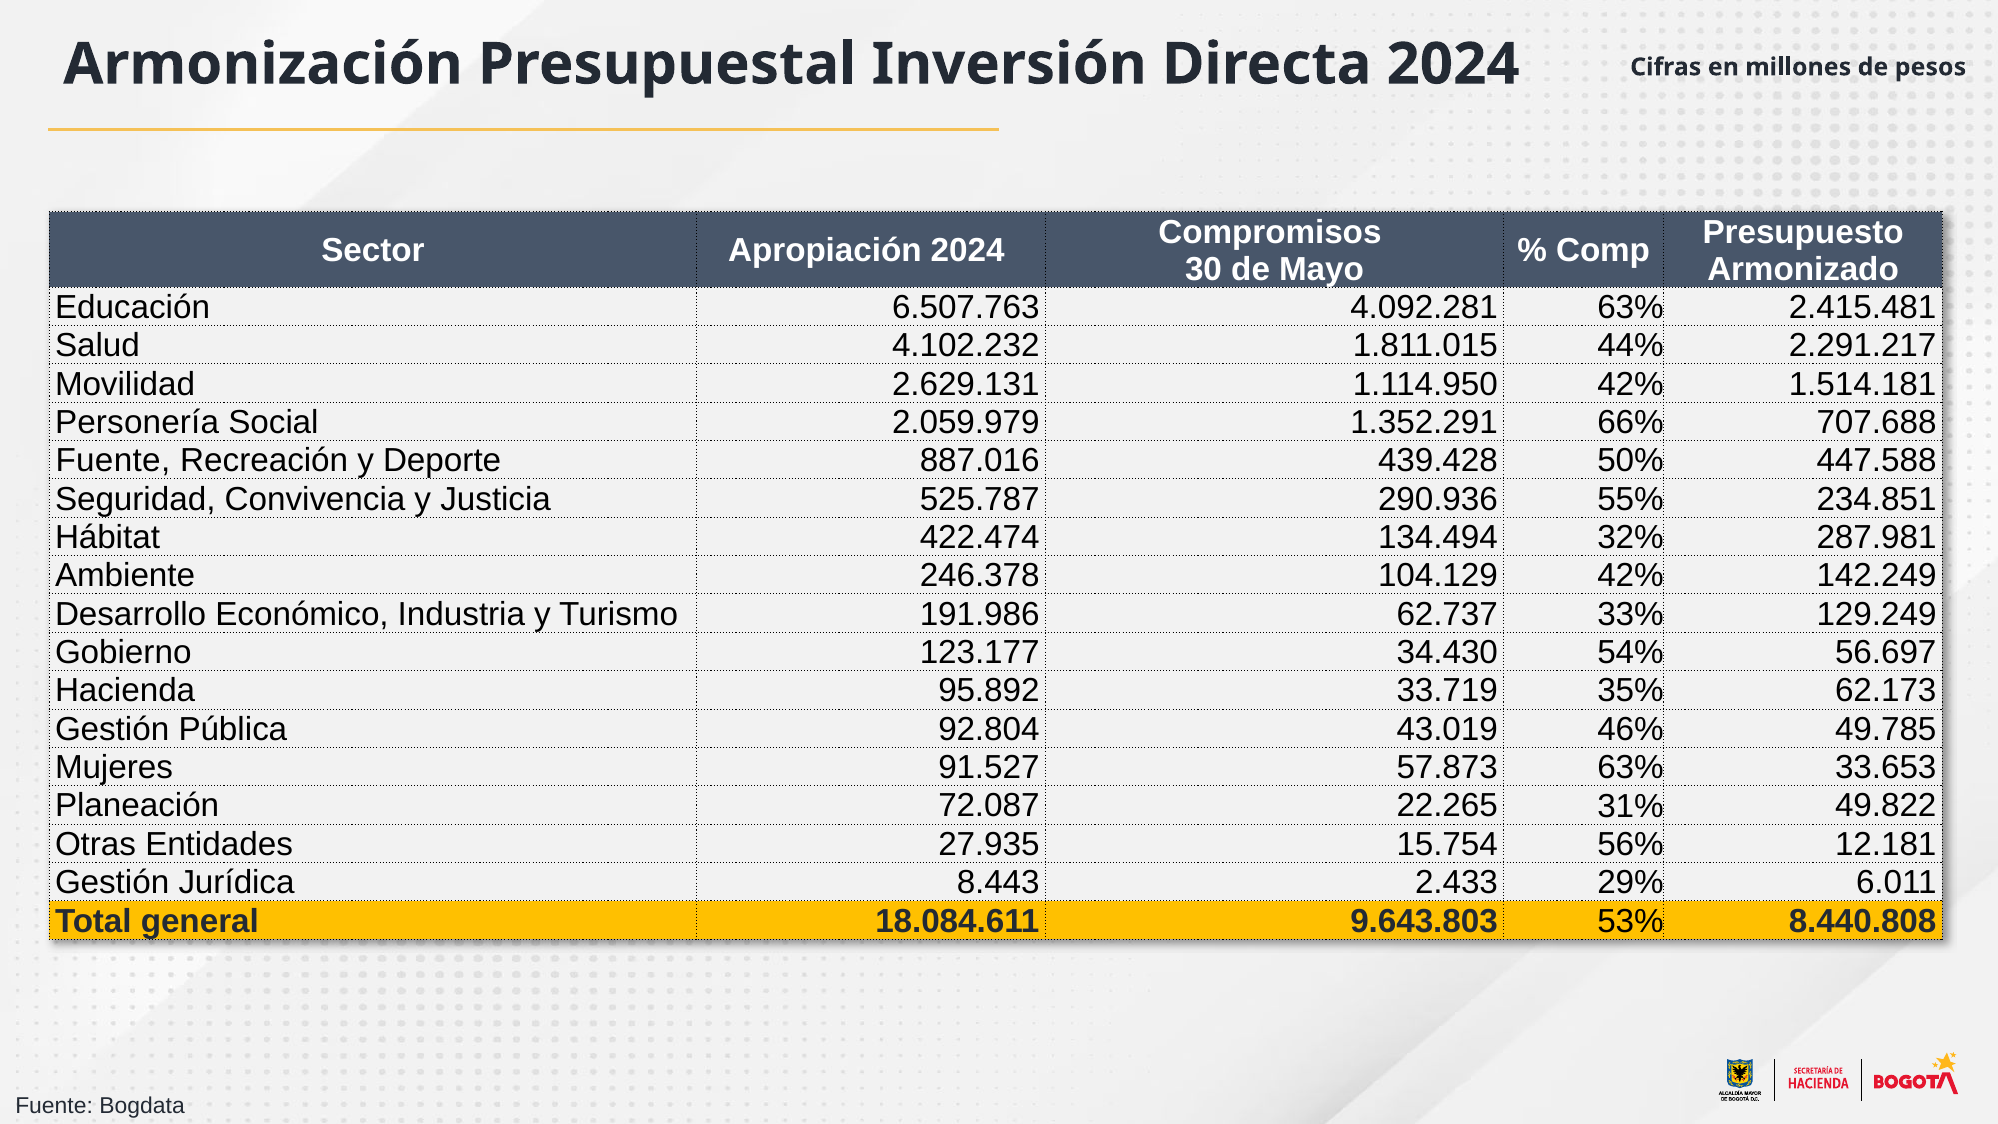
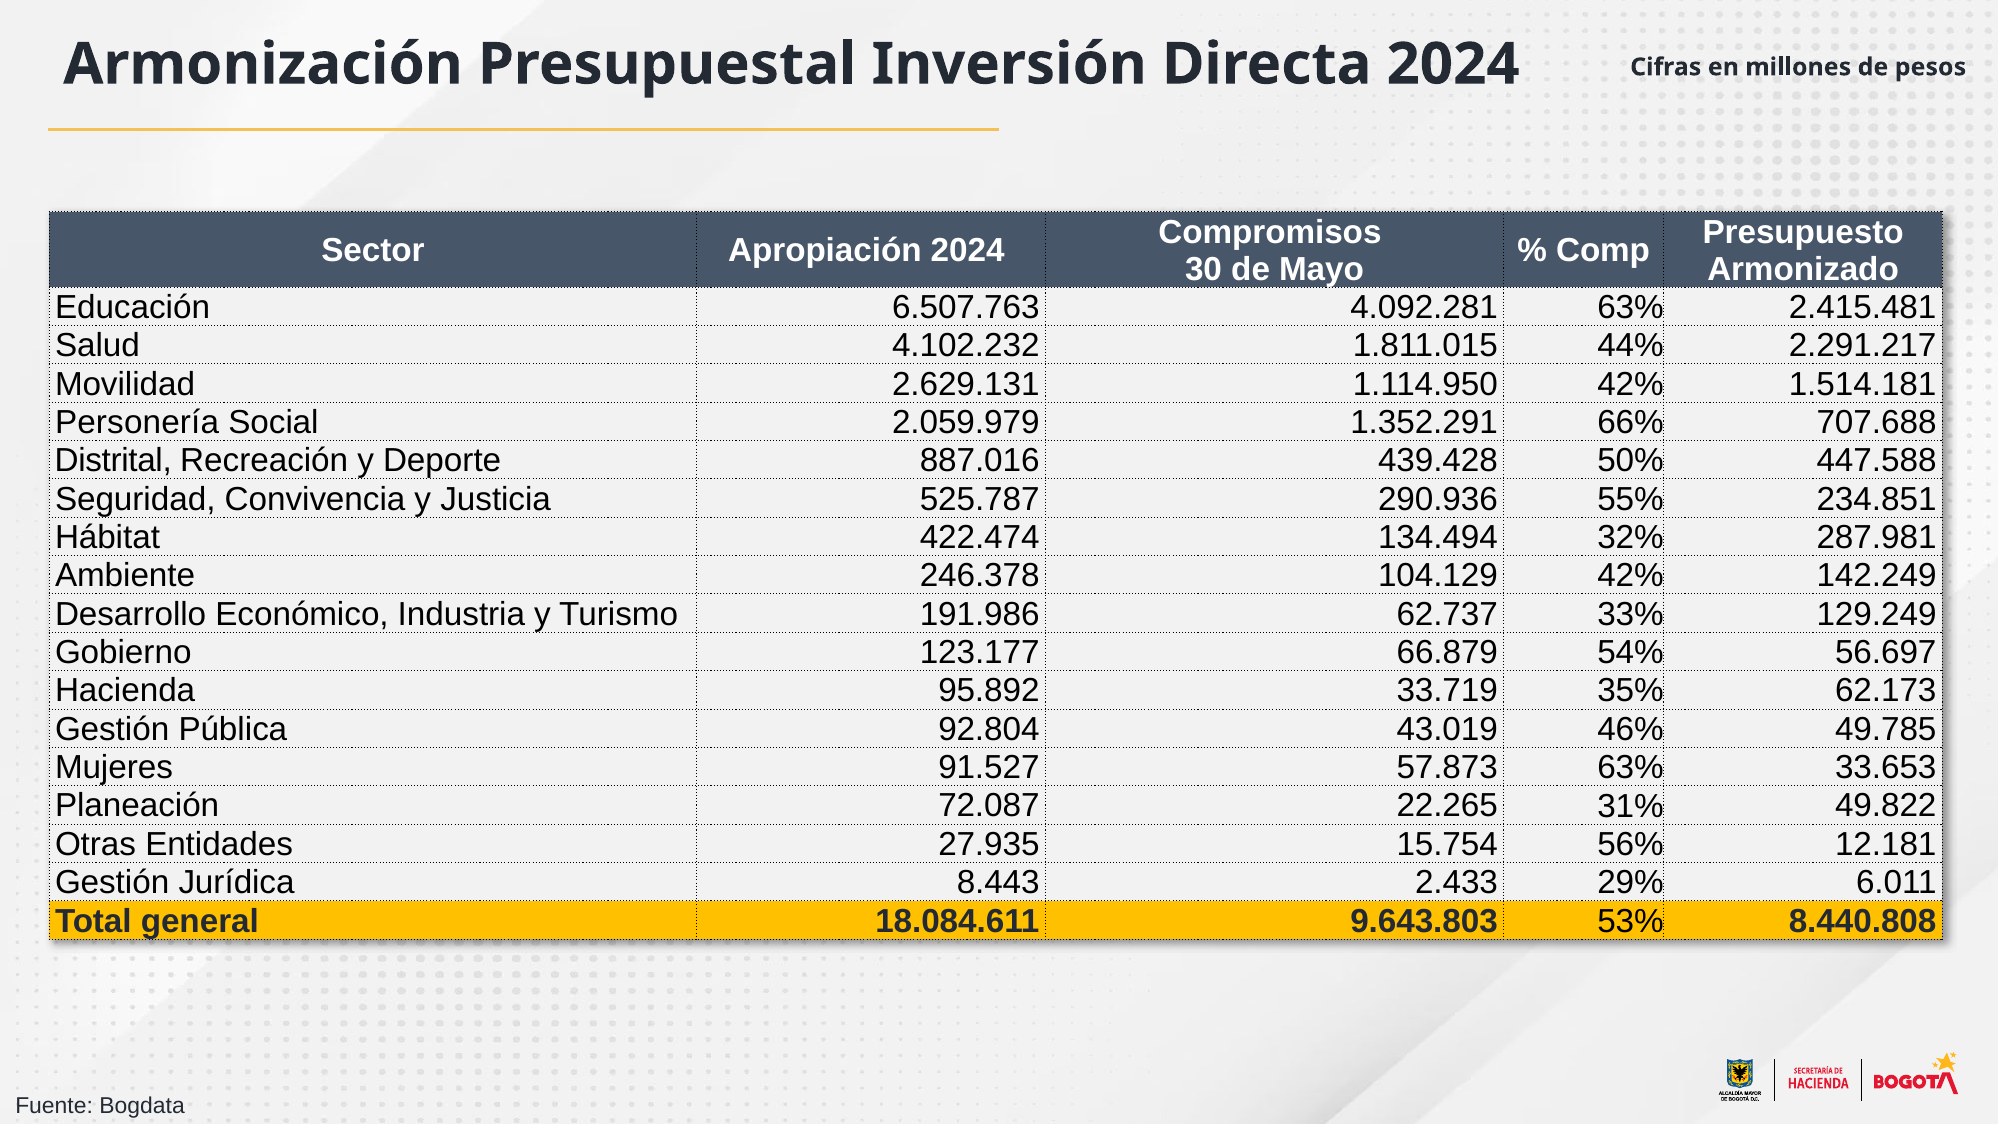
Fuente at (113, 461): Fuente -> Distrital
34.430: 34.430 -> 66.879
